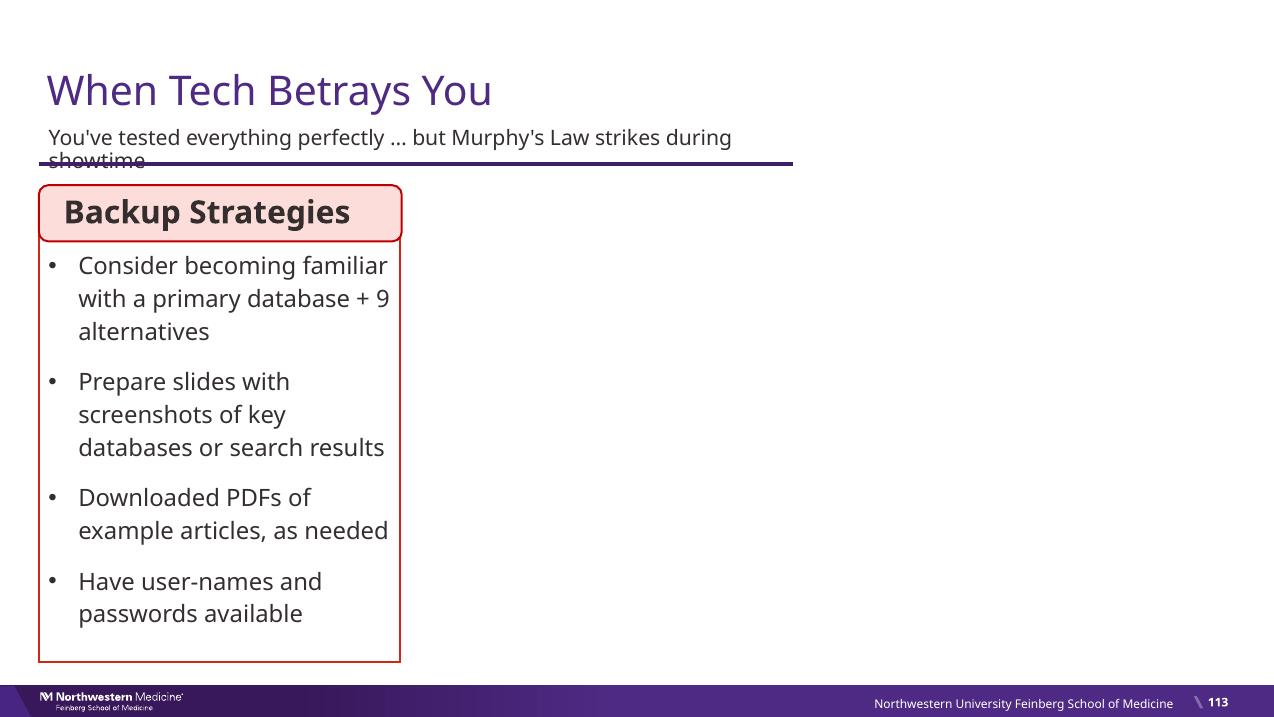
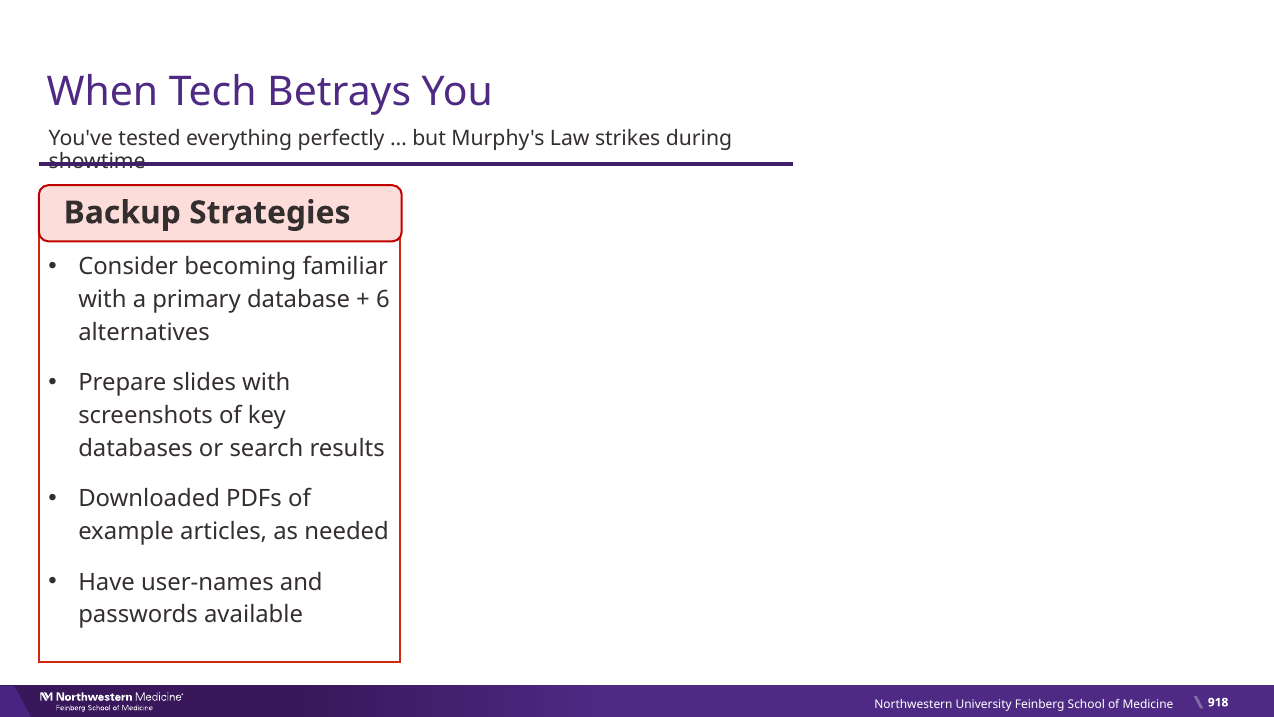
9: 9 -> 6
113: 113 -> 918
